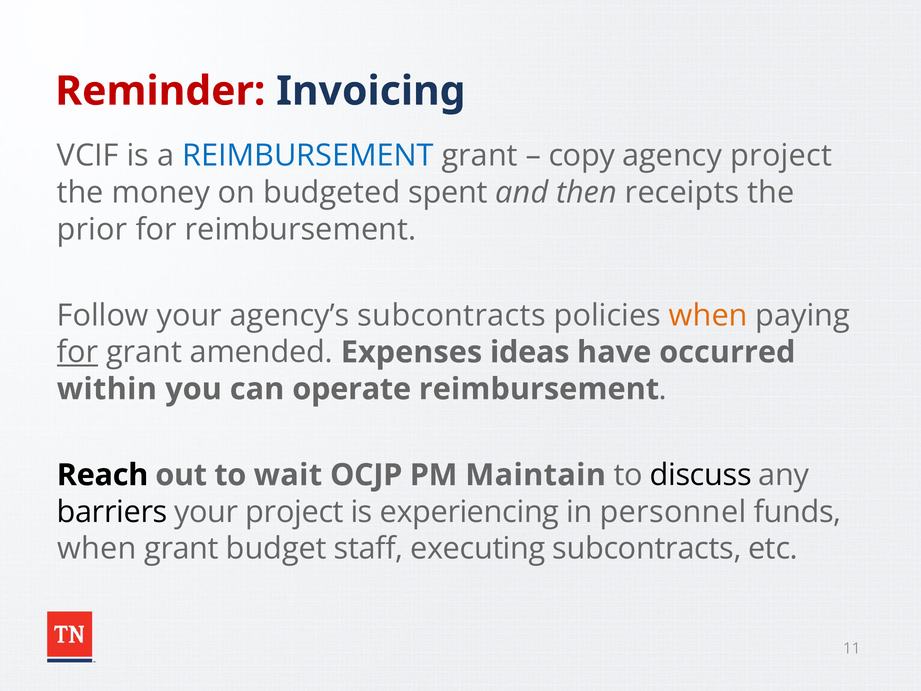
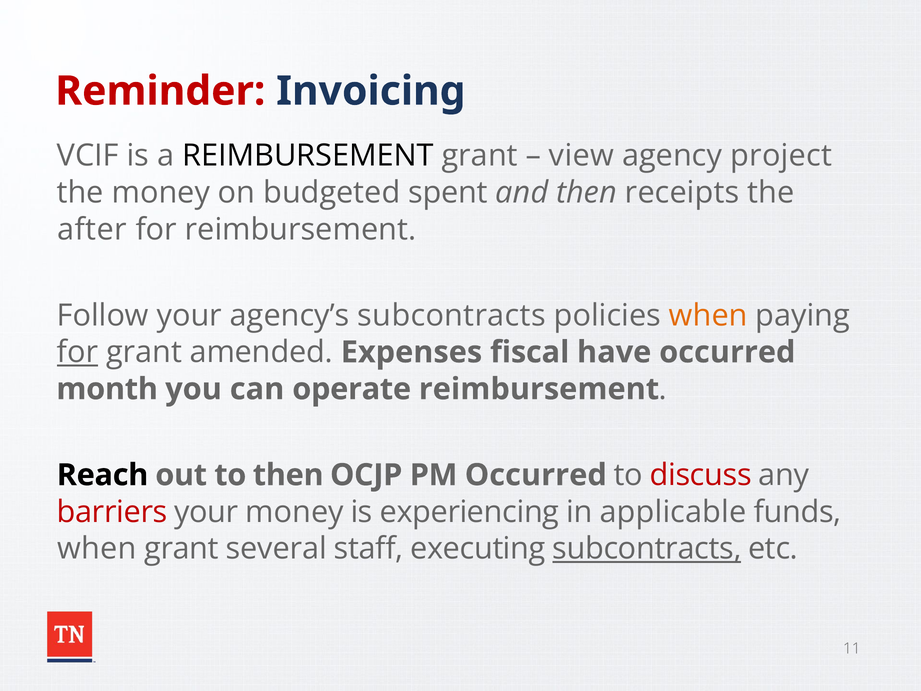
REIMBURSEMENT at (308, 156) colour: blue -> black
copy: copy -> view
prior: prior -> after
ideas: ideas -> fiscal
within: within -> month
to wait: wait -> then
PM Maintain: Maintain -> Occurred
discuss colour: black -> red
barriers colour: black -> red
your project: project -> money
personnel: personnel -> applicable
budget: budget -> several
subcontracts at (647, 549) underline: none -> present
